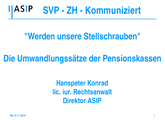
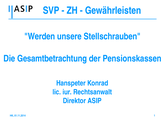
Kommuniziert: Kommuniziert -> Gewährleisten
Umwandlungssätze: Umwandlungssätze -> Gesamtbetrachtung
